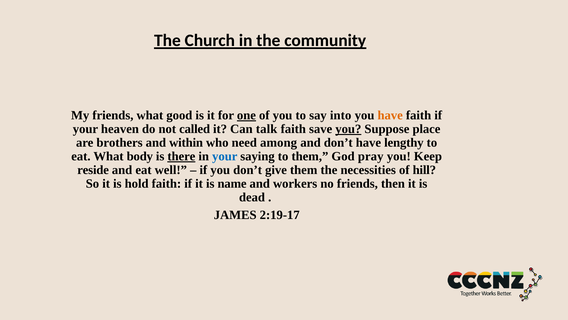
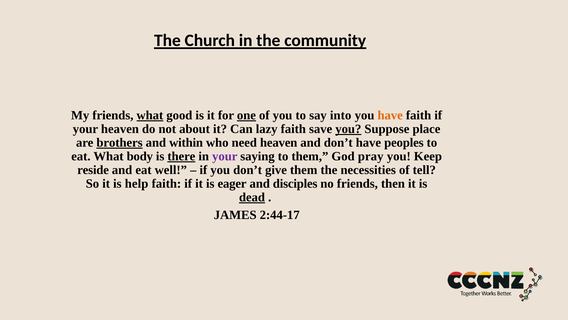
what at (150, 115) underline: none -> present
called: called -> about
talk: talk -> lazy
brothers underline: none -> present
need among: among -> heaven
lengthy: lengthy -> peoples
your at (225, 156) colour: blue -> purple
hill: hill -> tell
hold: hold -> help
name: name -> eager
workers: workers -> disciples
dead underline: none -> present
2:19-17: 2:19-17 -> 2:44-17
